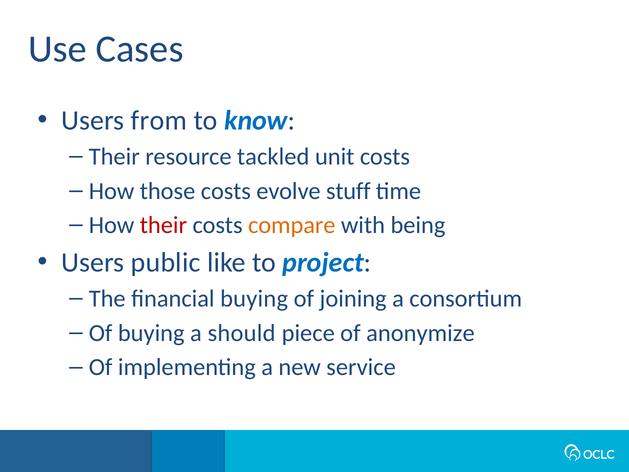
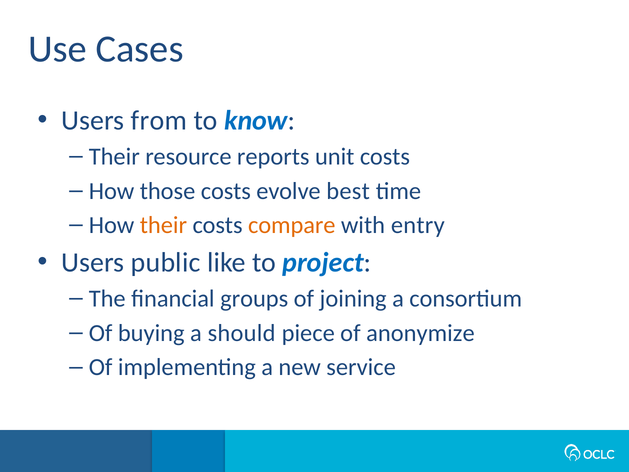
tackled: tackled -> reports
stuff: stuff -> best
their at (163, 225) colour: red -> orange
being: being -> entry
financial buying: buying -> groups
